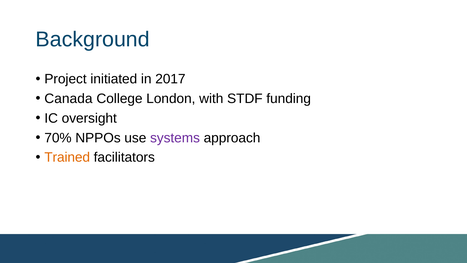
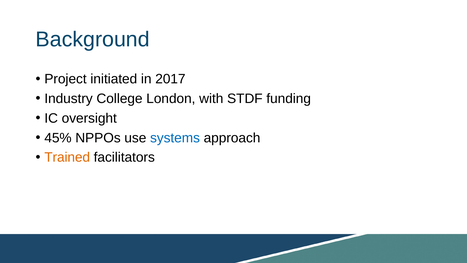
Canada: Canada -> Industry
70%: 70% -> 45%
systems colour: purple -> blue
